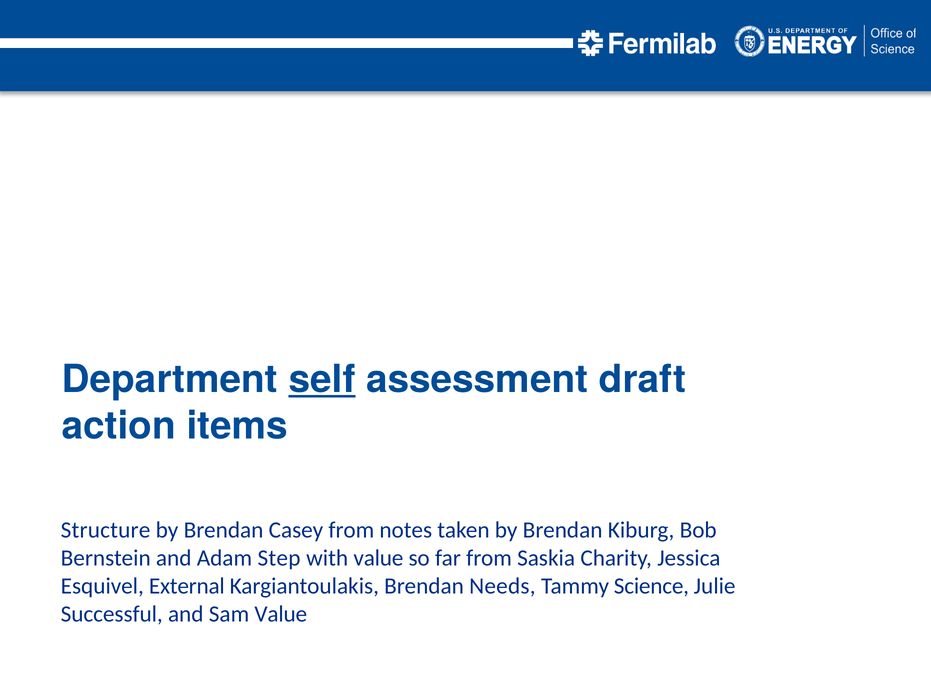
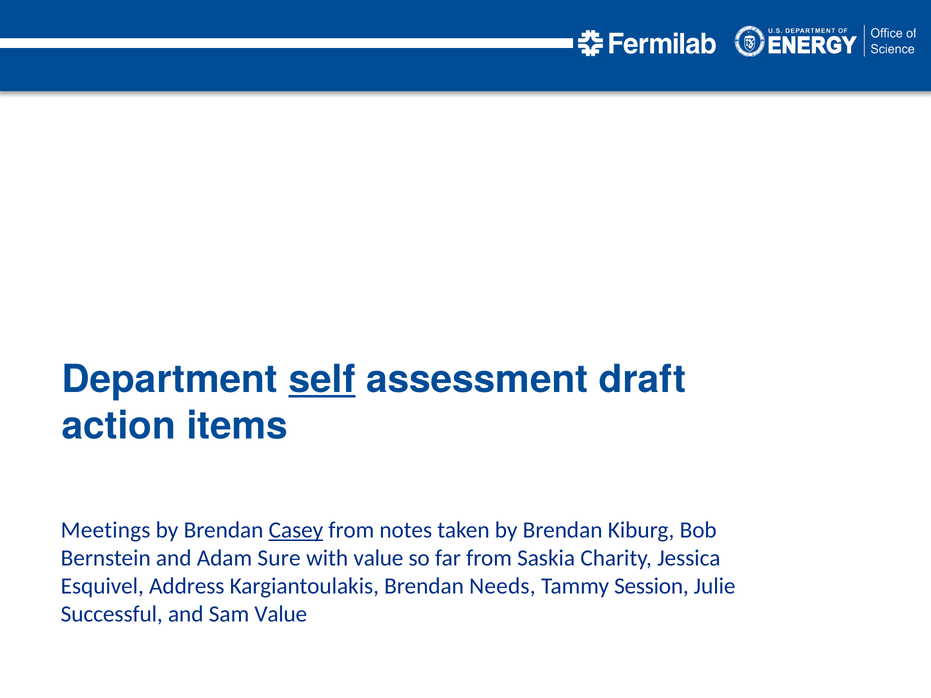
Structure: Structure -> Meetings
Casey underline: none -> present
Step: Step -> Sure
External: External -> Address
Science: Science -> Session
